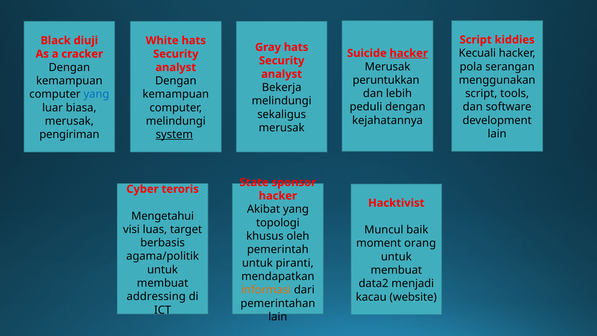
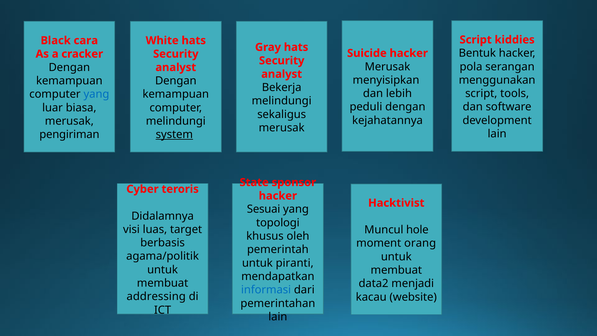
diuji: diuji -> cara
Kecuali: Kecuali -> Bentuk
hacker at (409, 53) underline: present -> none
peruntukkan: peruntukkan -> menyisipkan
Akibat: Akibat -> Sesuai
Mengetahui: Mengetahui -> Didalamnya
baik: baik -> hole
informasi colour: orange -> blue
